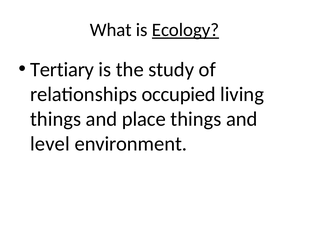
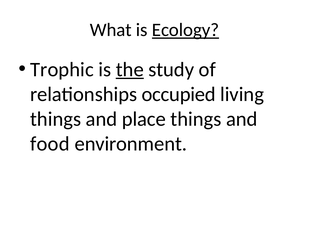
Tertiary: Tertiary -> Trophic
the underline: none -> present
level: level -> food
